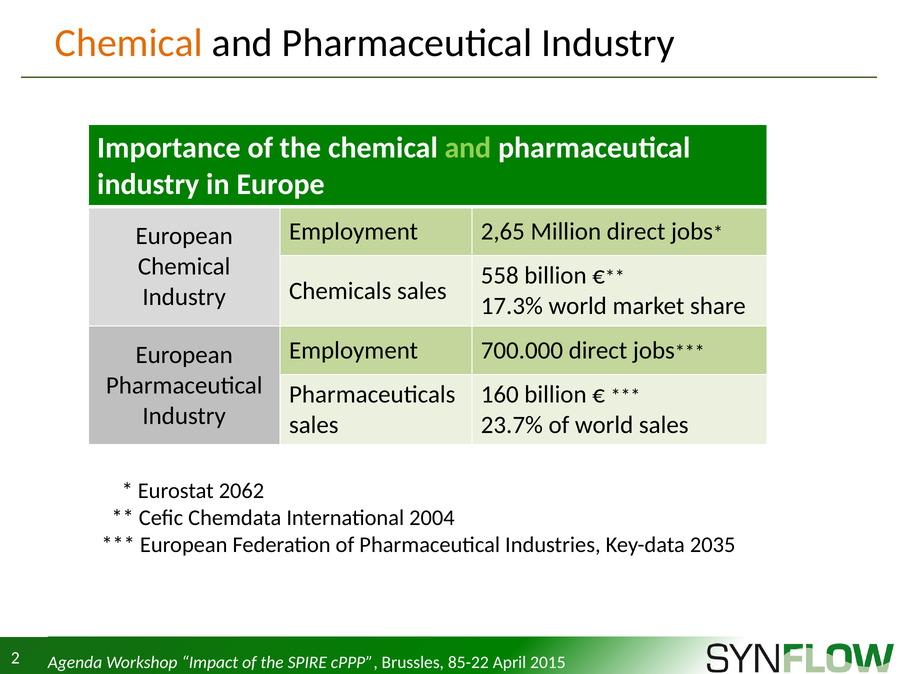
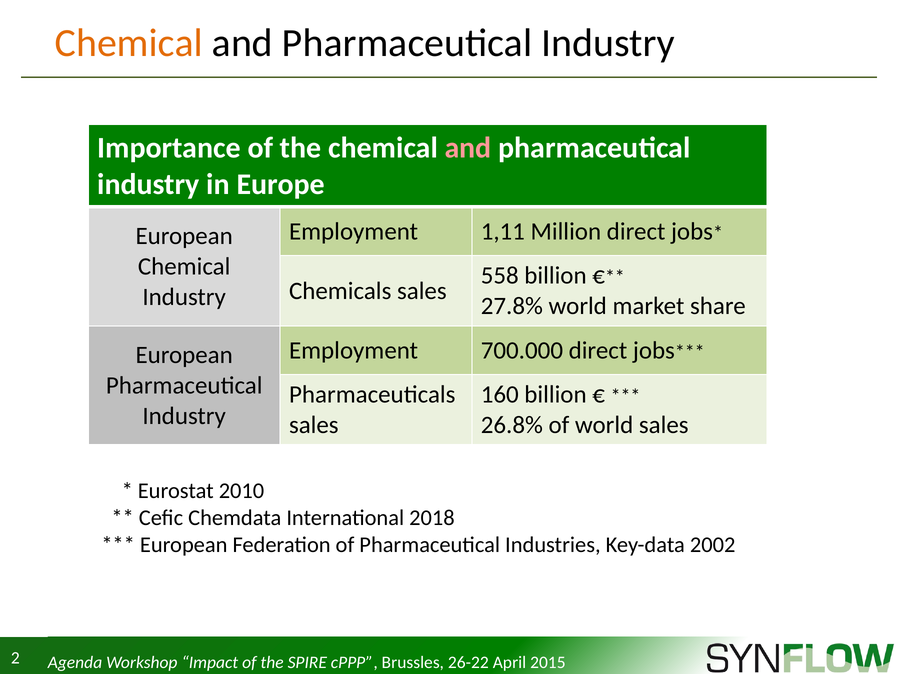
and at (468, 148) colour: light green -> pink
2,65: 2,65 -> 1,11
17.3%: 17.3% -> 27.8%
23.7%: 23.7% -> 26.8%
2062: 2062 -> 2010
2004: 2004 -> 2018
2035: 2035 -> 2002
85-22: 85-22 -> 26-22
